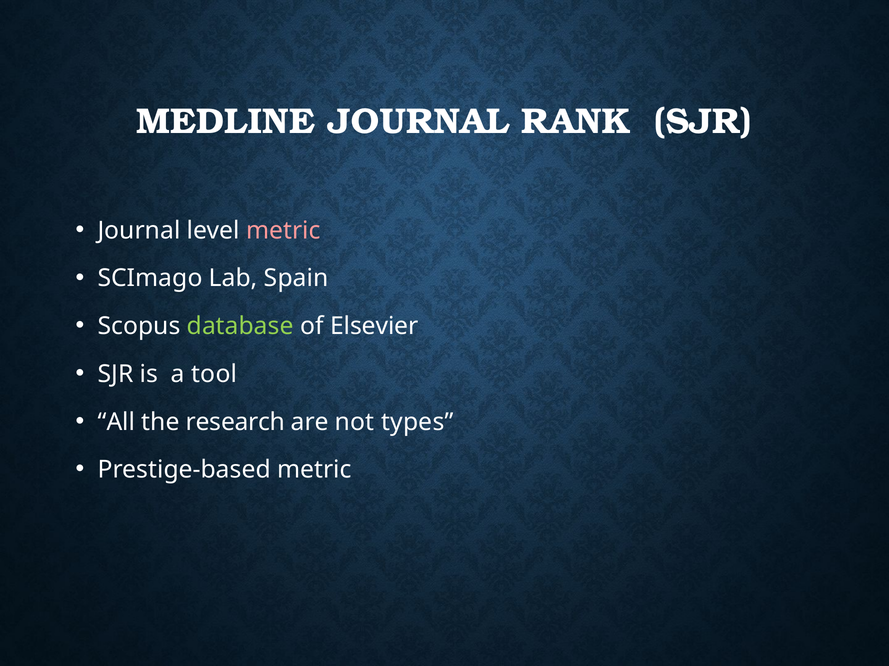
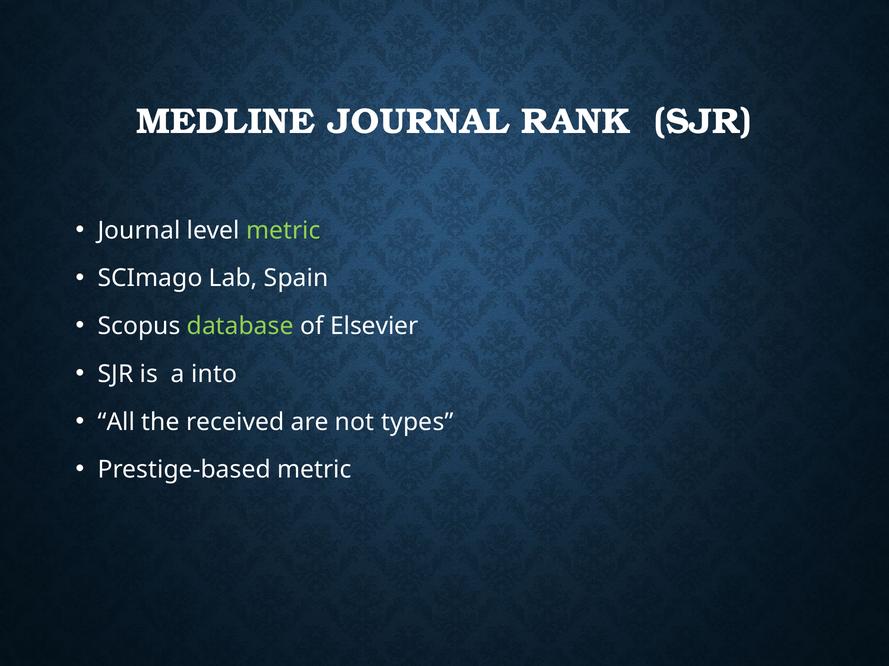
metric at (283, 231) colour: pink -> light green
tool: tool -> into
research: research -> received
